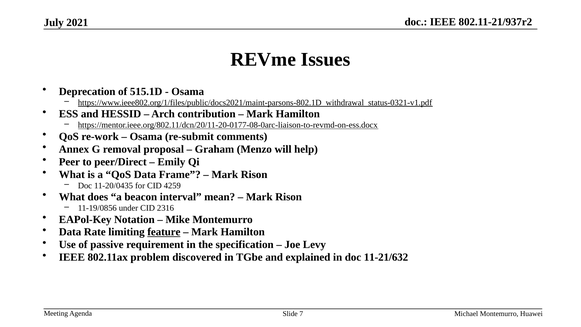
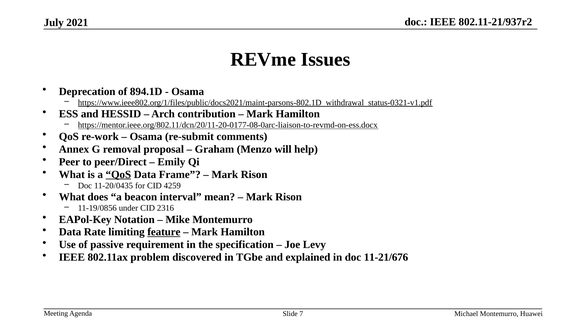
515.1D: 515.1D -> 894.1D
QoS at (118, 174) underline: none -> present
11-21/632: 11-21/632 -> 11-21/676
